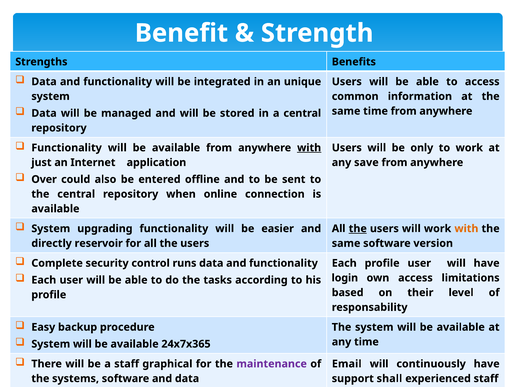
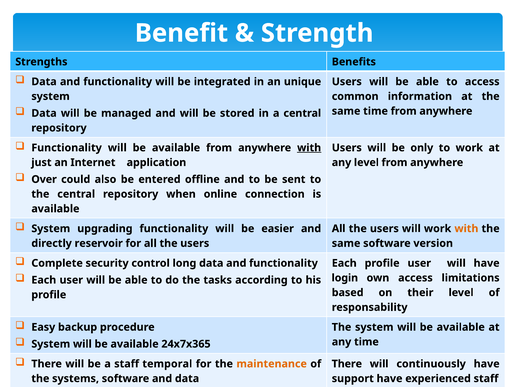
any save: save -> level
the at (358, 228) underline: present -> none
runs: runs -> long
graphical: graphical -> temporal
maintenance colour: purple -> orange
Email at (347, 363): Email -> There
support shall: shall -> have
